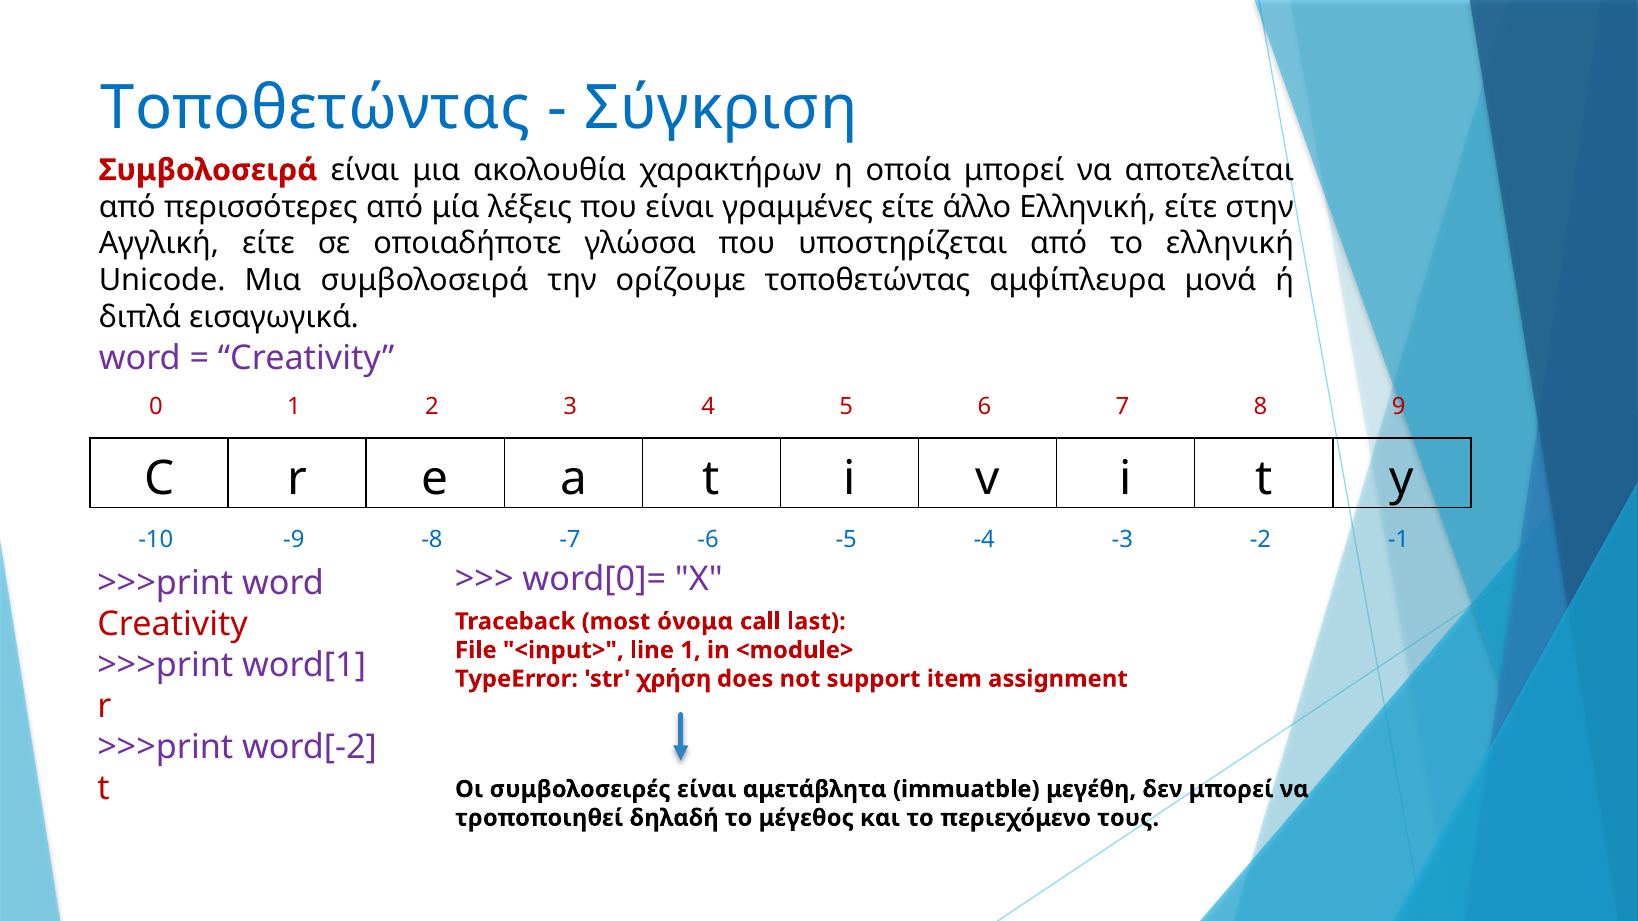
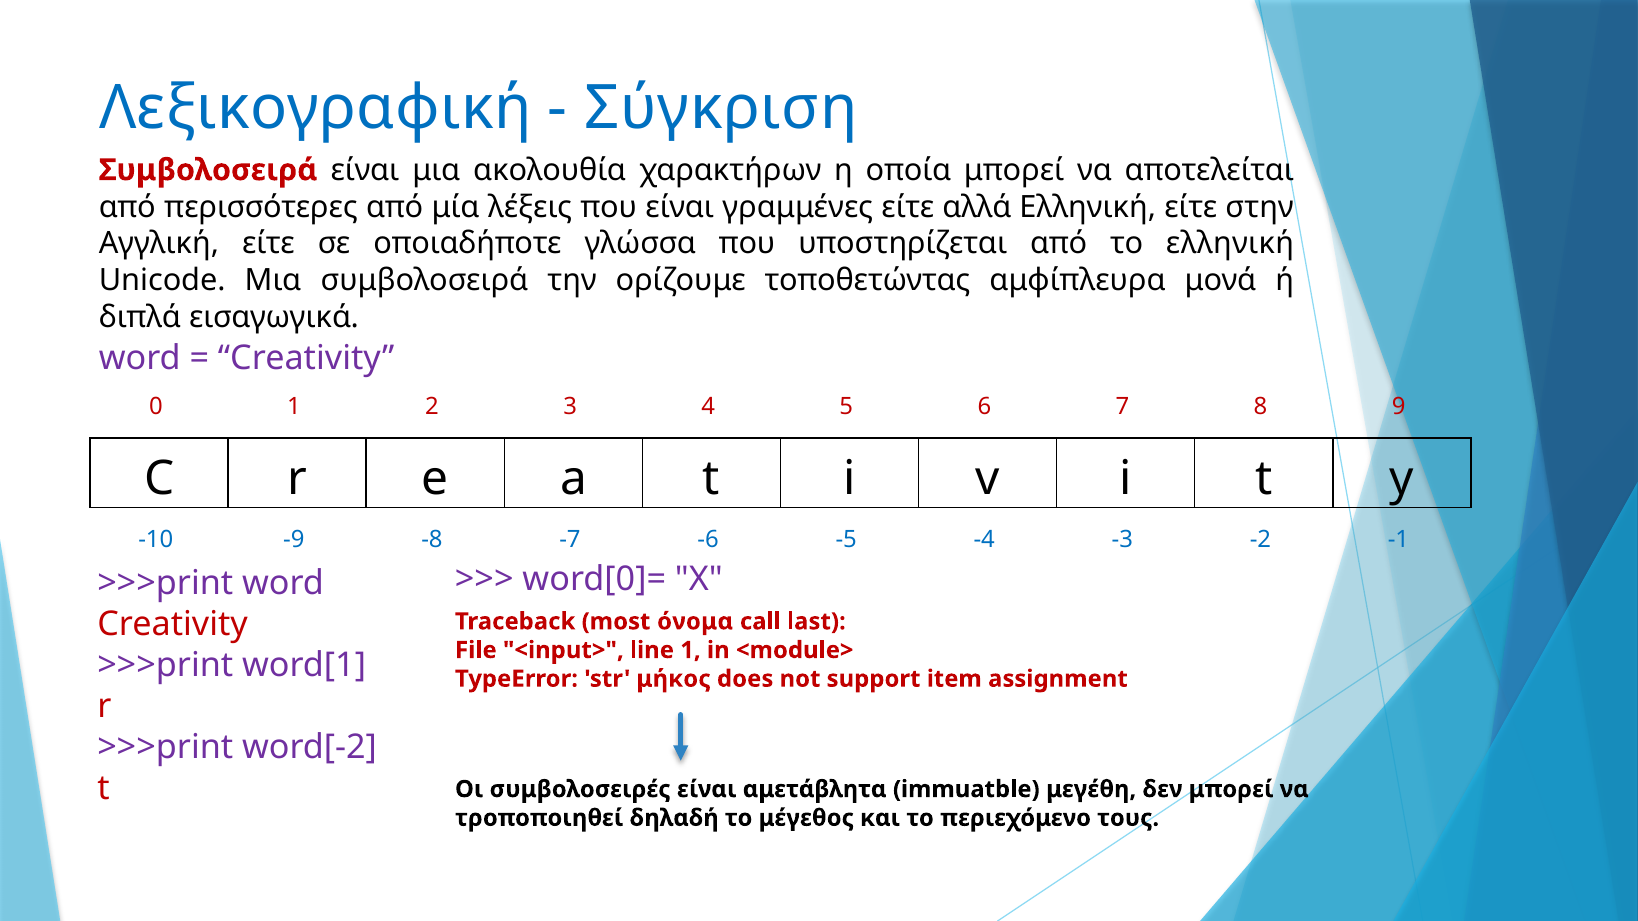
Τοποθετώντας at (315, 108): Τοποθετώντας -> Λεξικογραφική
άλλο: άλλο -> αλλά
χρήση: χρήση -> μήκος
